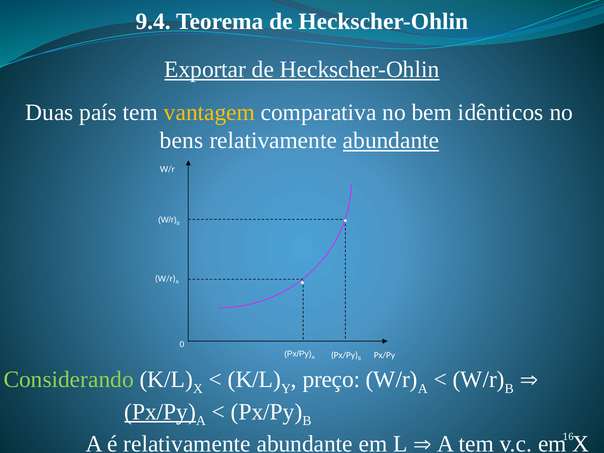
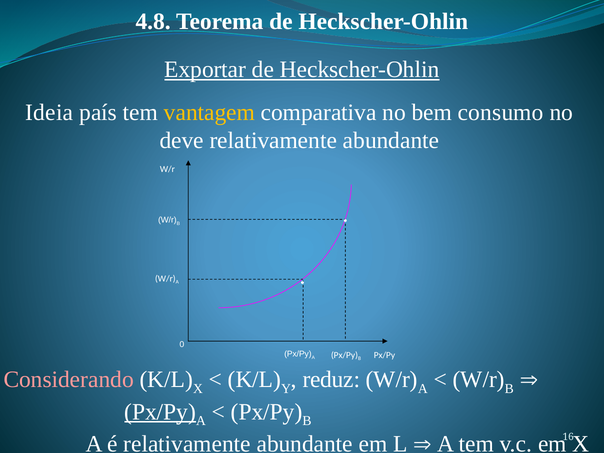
9.4: 9.4 -> 4.8
Duas: Duas -> Ideia
idênticos: idênticos -> consumo
bens: bens -> deve
abundante at (391, 141) underline: present -> none
Considerando colour: light green -> pink
preço: preço -> reduz
